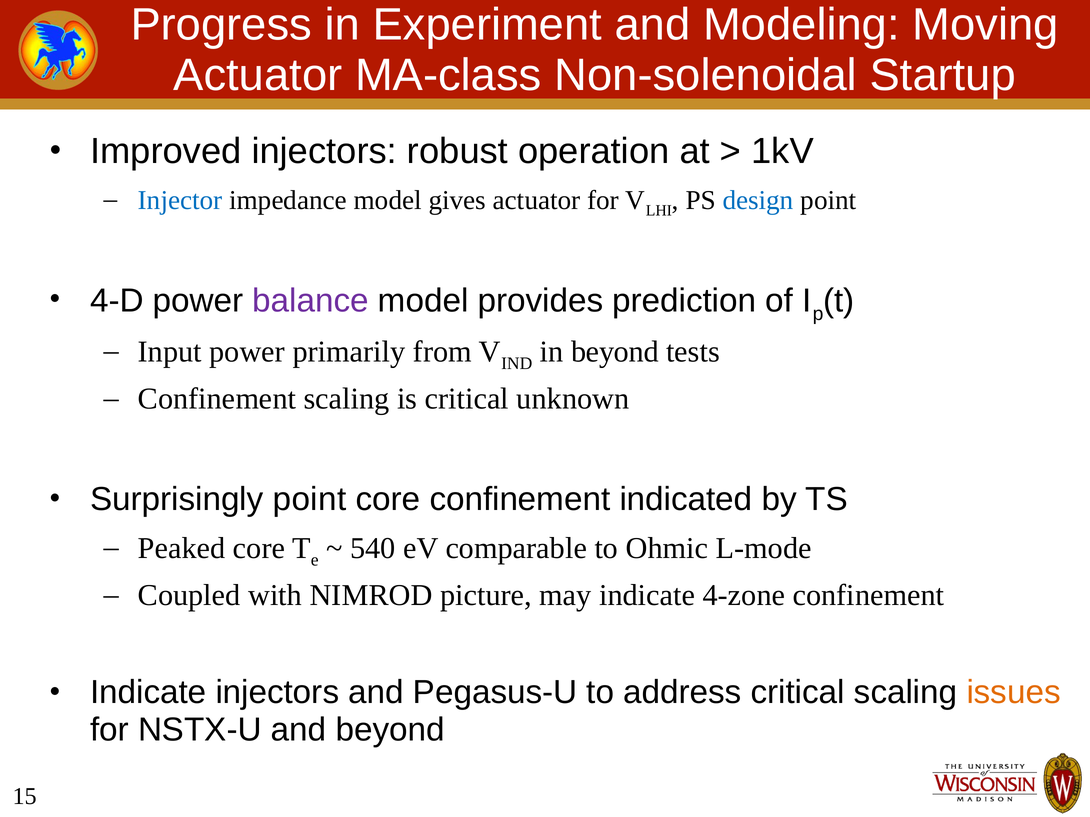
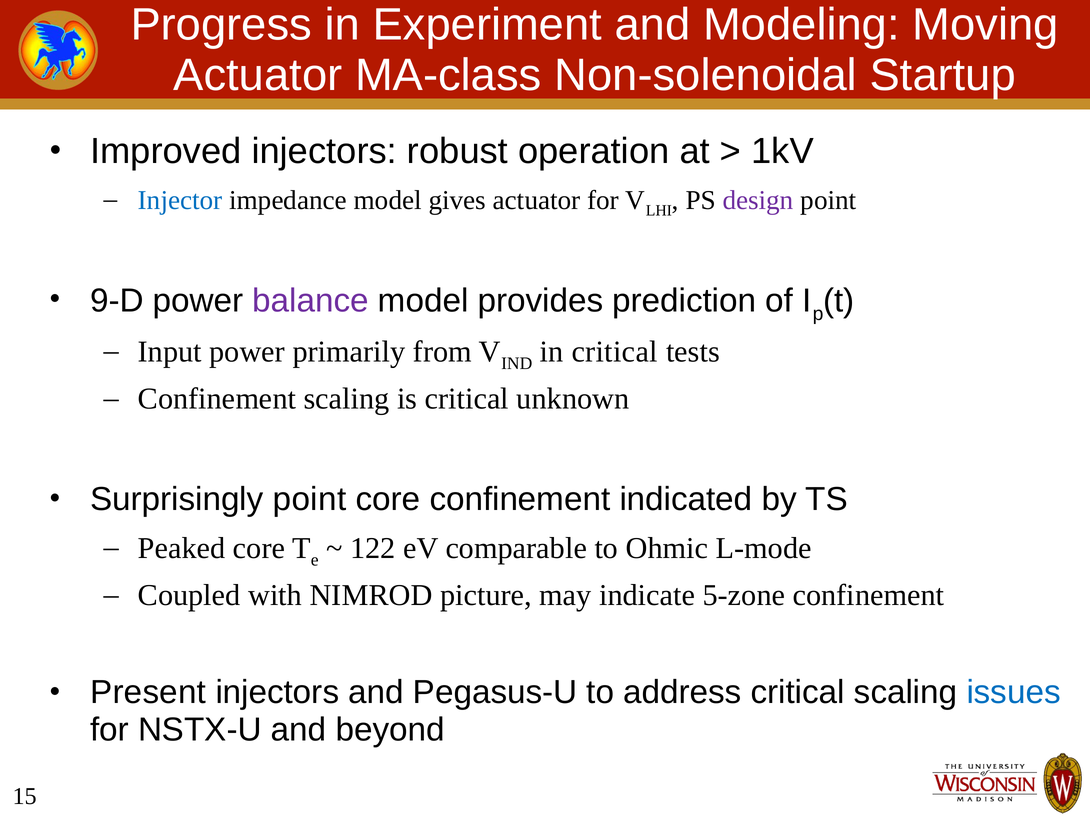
design colour: blue -> purple
4-D: 4-D -> 9-D
in beyond: beyond -> critical
540: 540 -> 122
4-zone: 4-zone -> 5-zone
Indicate at (148, 693): Indicate -> Present
issues colour: orange -> blue
